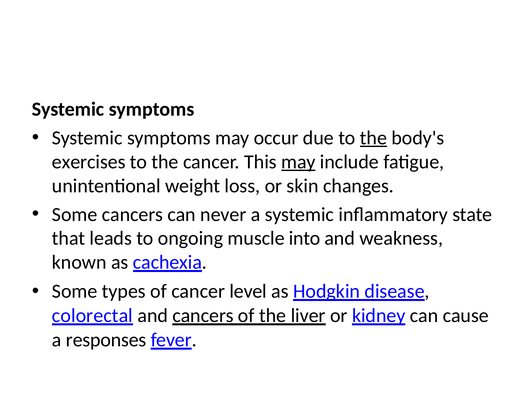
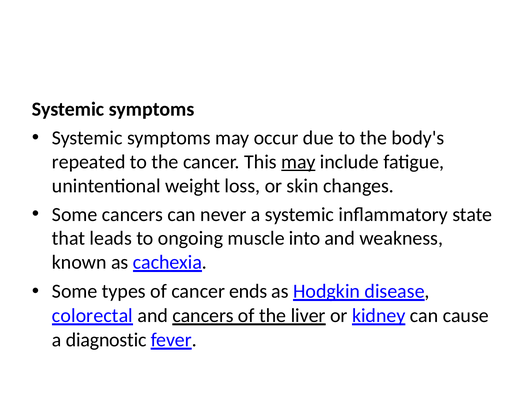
the at (373, 138) underline: present -> none
exercises: exercises -> repeated
level: level -> ends
responses: responses -> diagnostic
